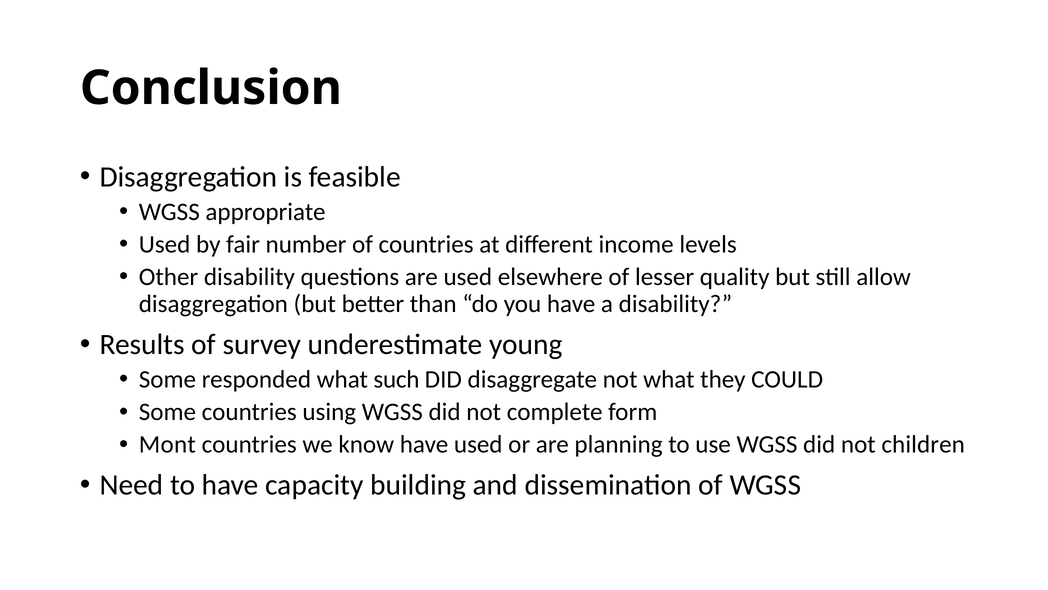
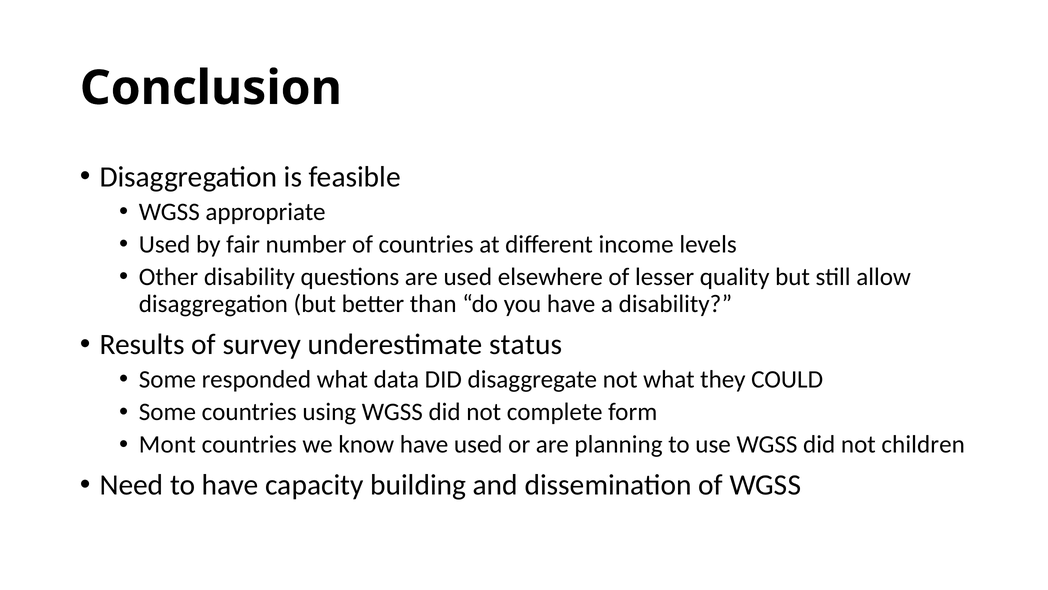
young: young -> status
such: such -> data
